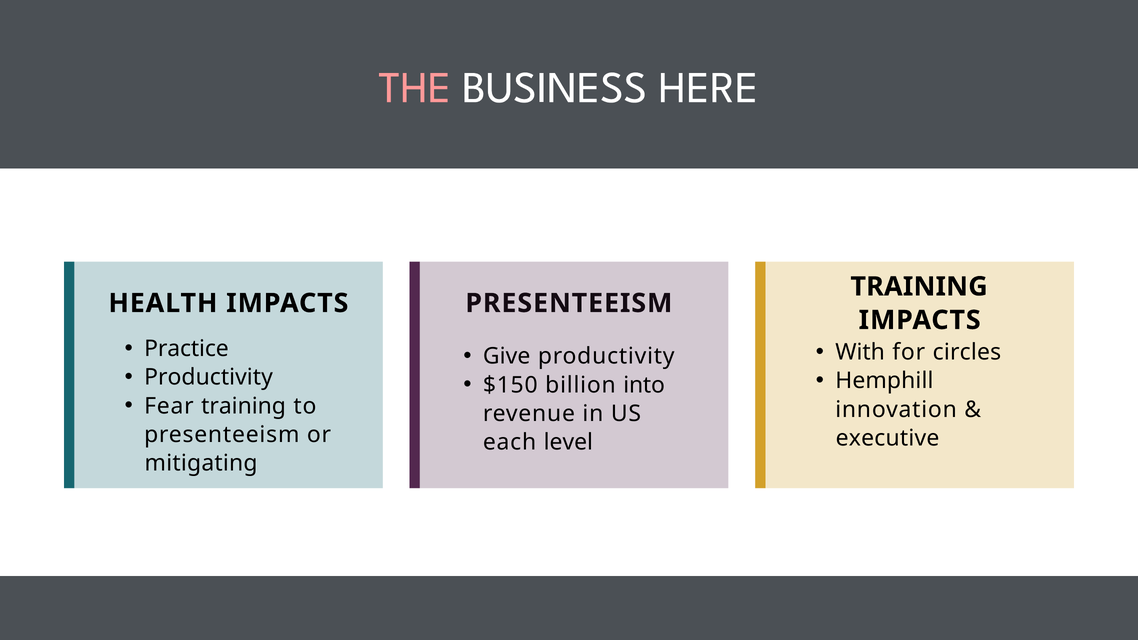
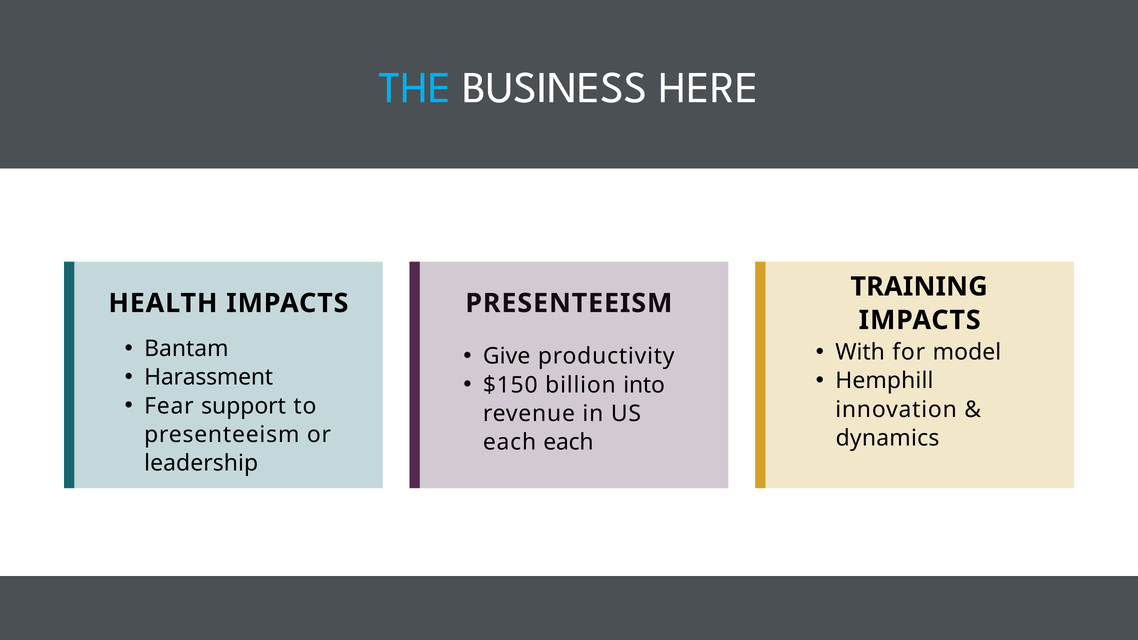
THE colour: pink -> light blue
Practice: Practice -> Bantam
circles: circles -> model
Productivity at (208, 377): Productivity -> Harassment
Fear training: training -> support
executive: executive -> dynamics
each level: level -> each
mitigating: mitigating -> leadership
